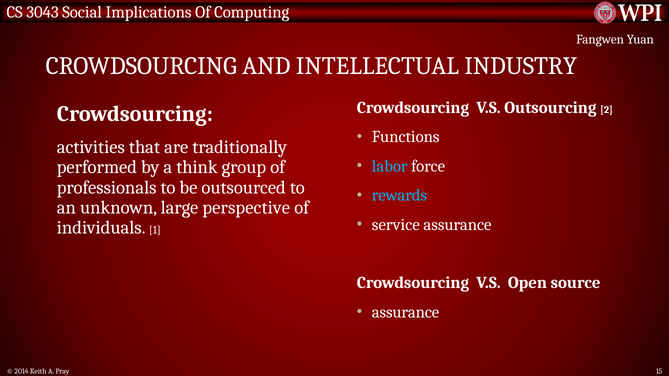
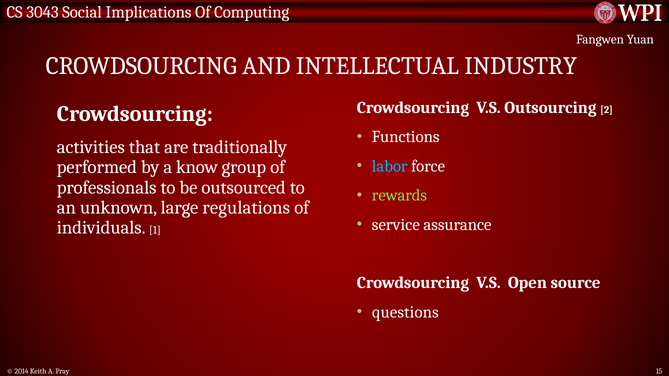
think: think -> know
rewards colour: light blue -> light green
perspective: perspective -> regulations
assurance at (406, 312): assurance -> questions
